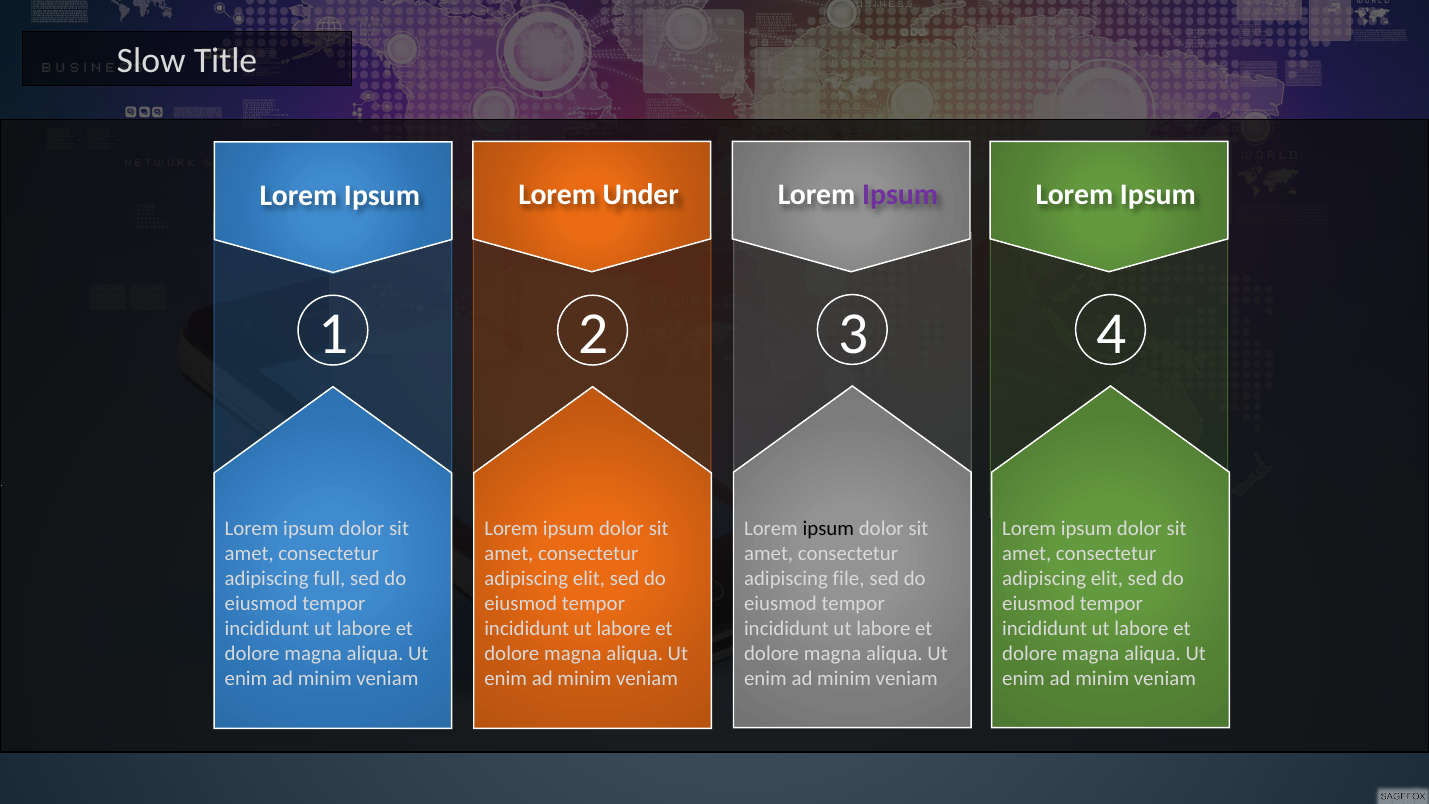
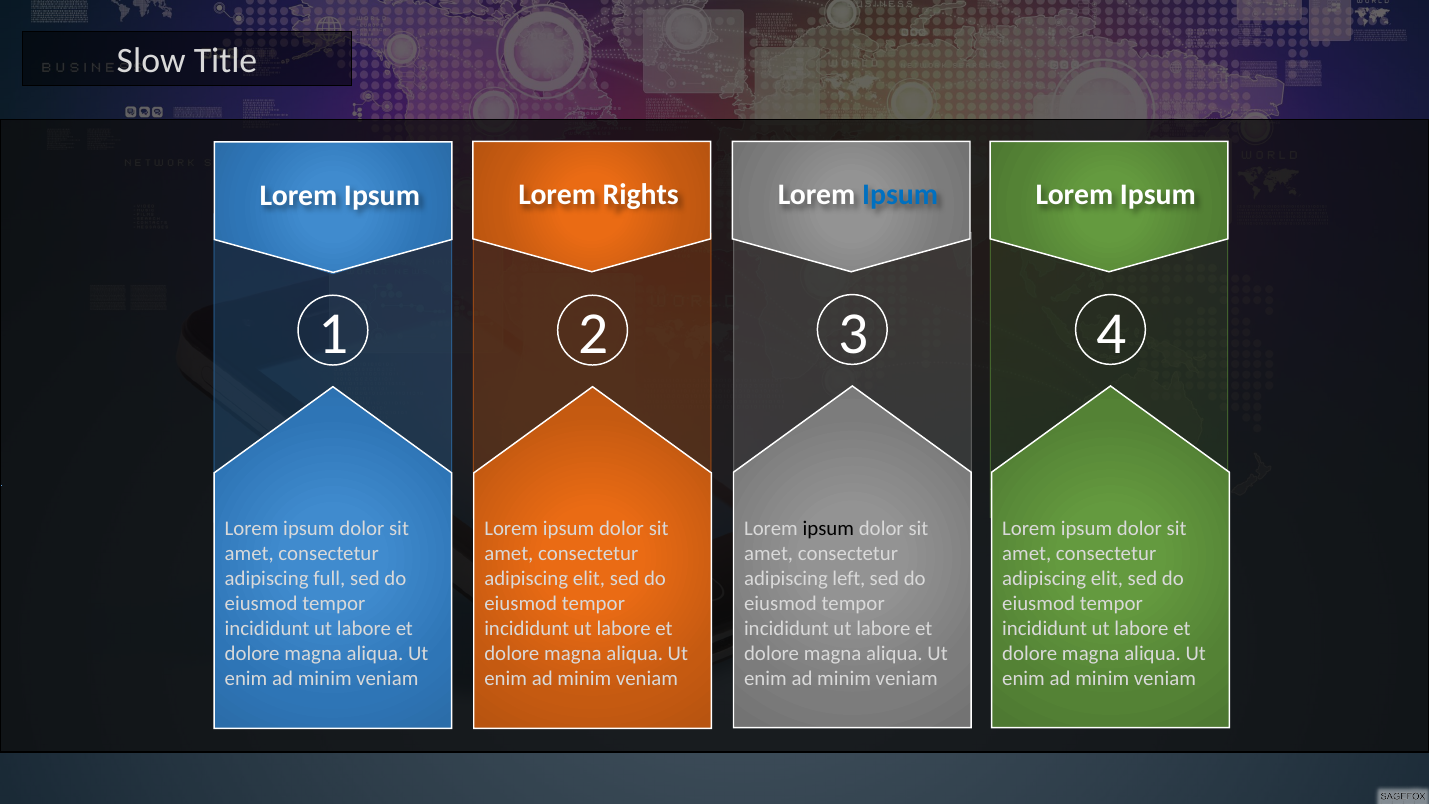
Under: Under -> Rights
Ipsum at (900, 195) colour: purple -> blue
file: file -> left
